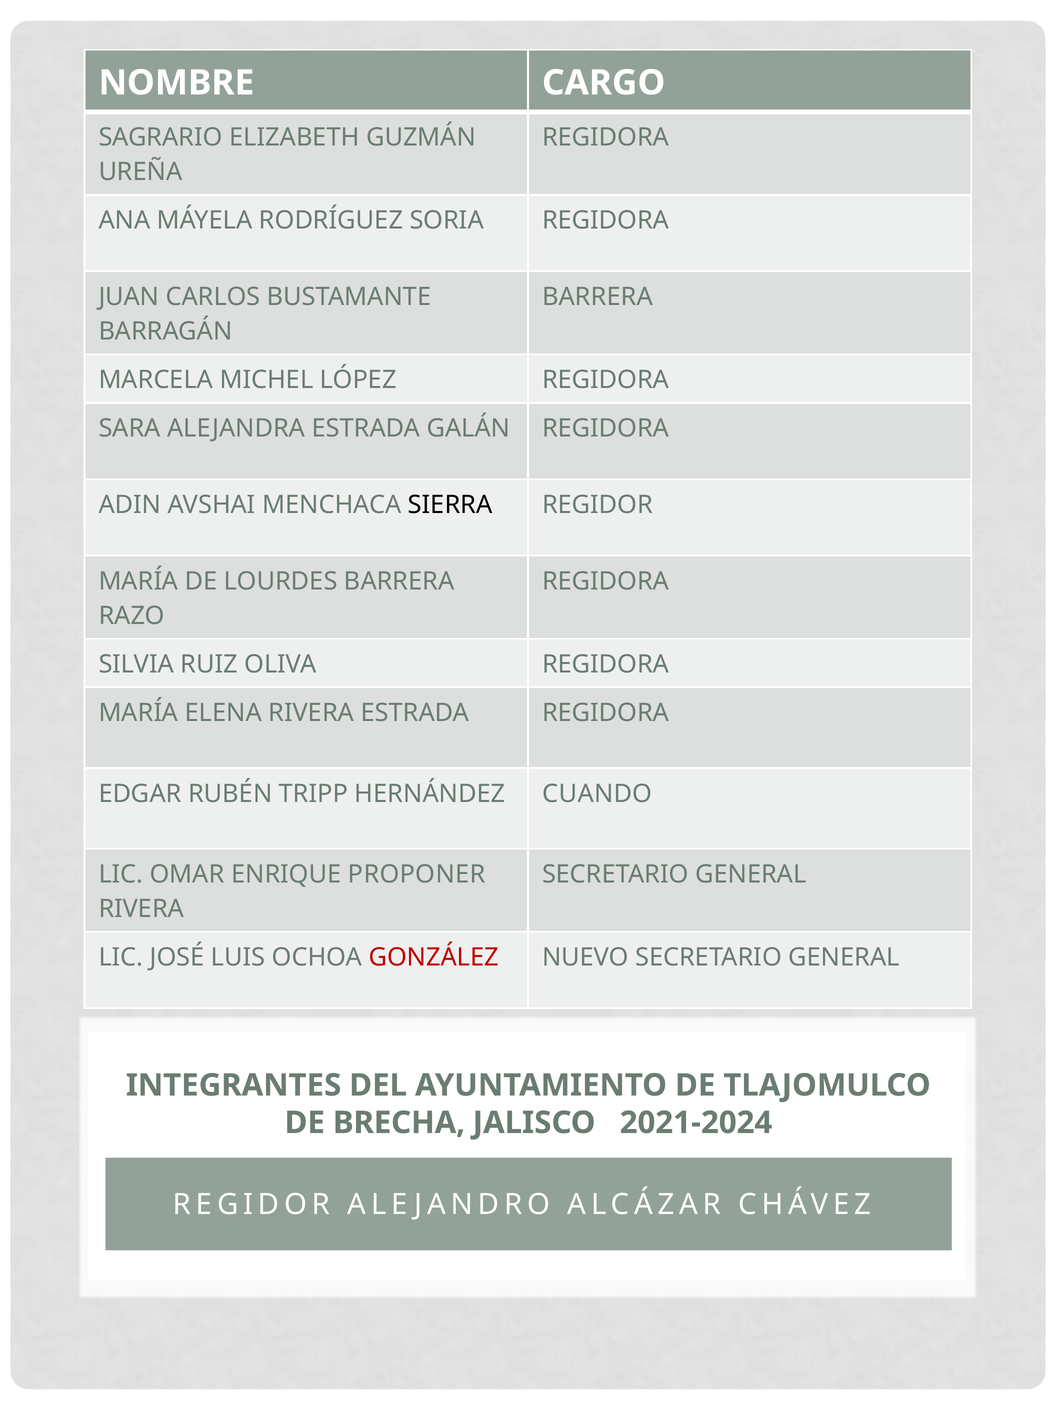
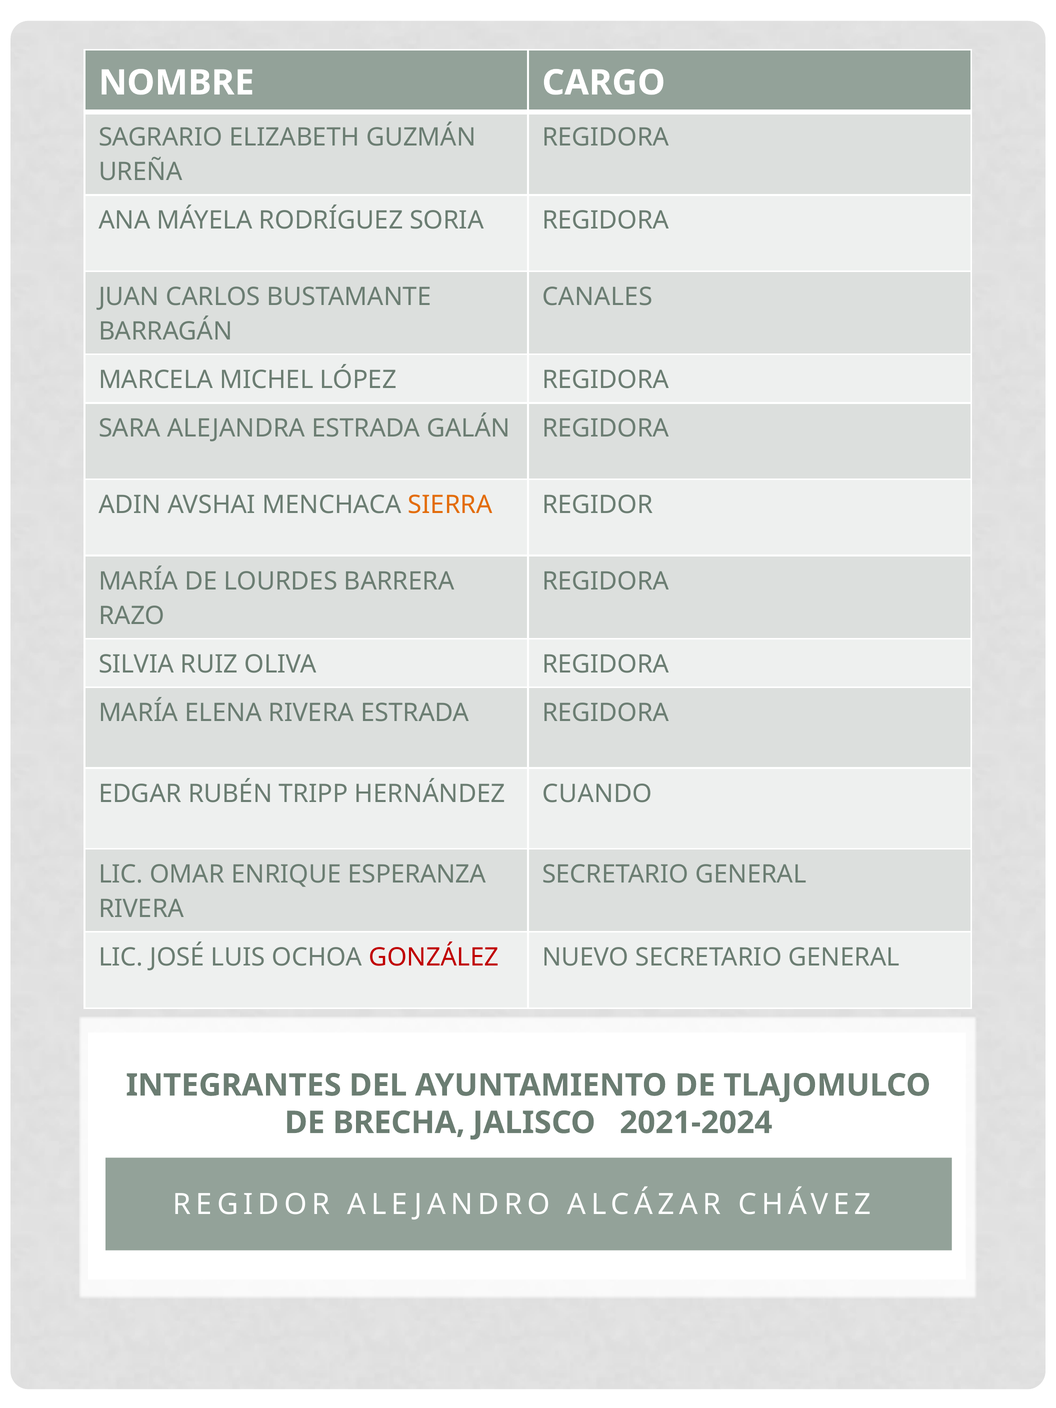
BARRERA at (597, 297): BARRERA -> CANALES
SIERRA colour: black -> orange
PROPONER: PROPONER -> ESPERANZA
